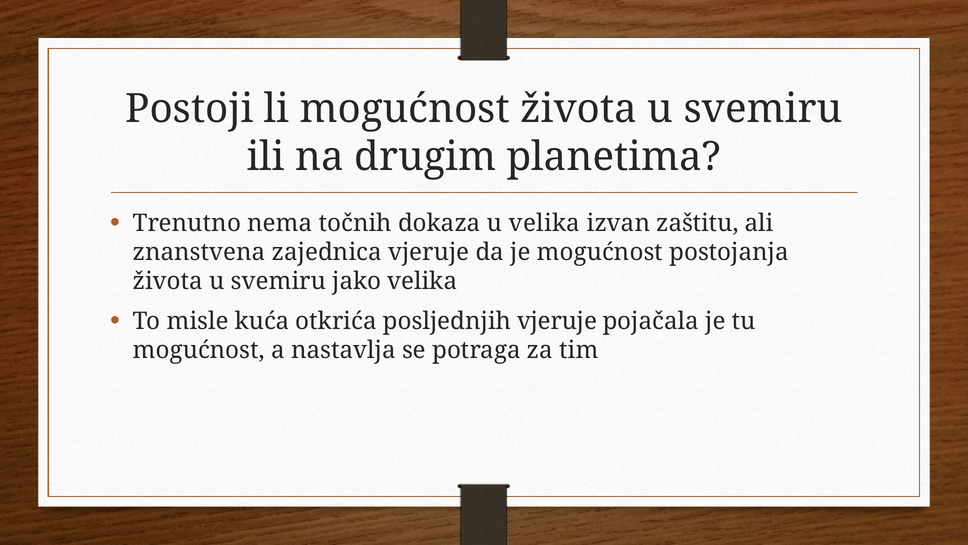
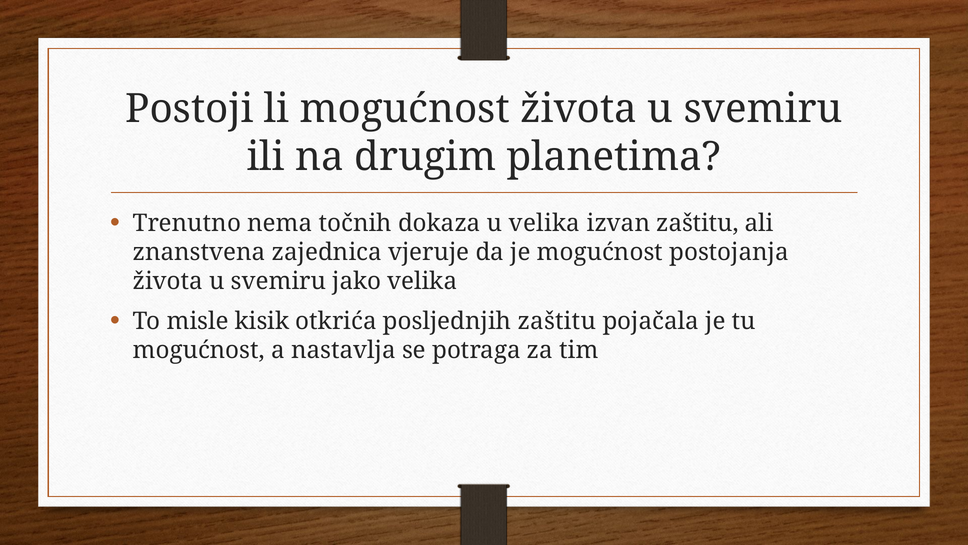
kuća: kuća -> kisik
posljednjih vjeruje: vjeruje -> zaštitu
